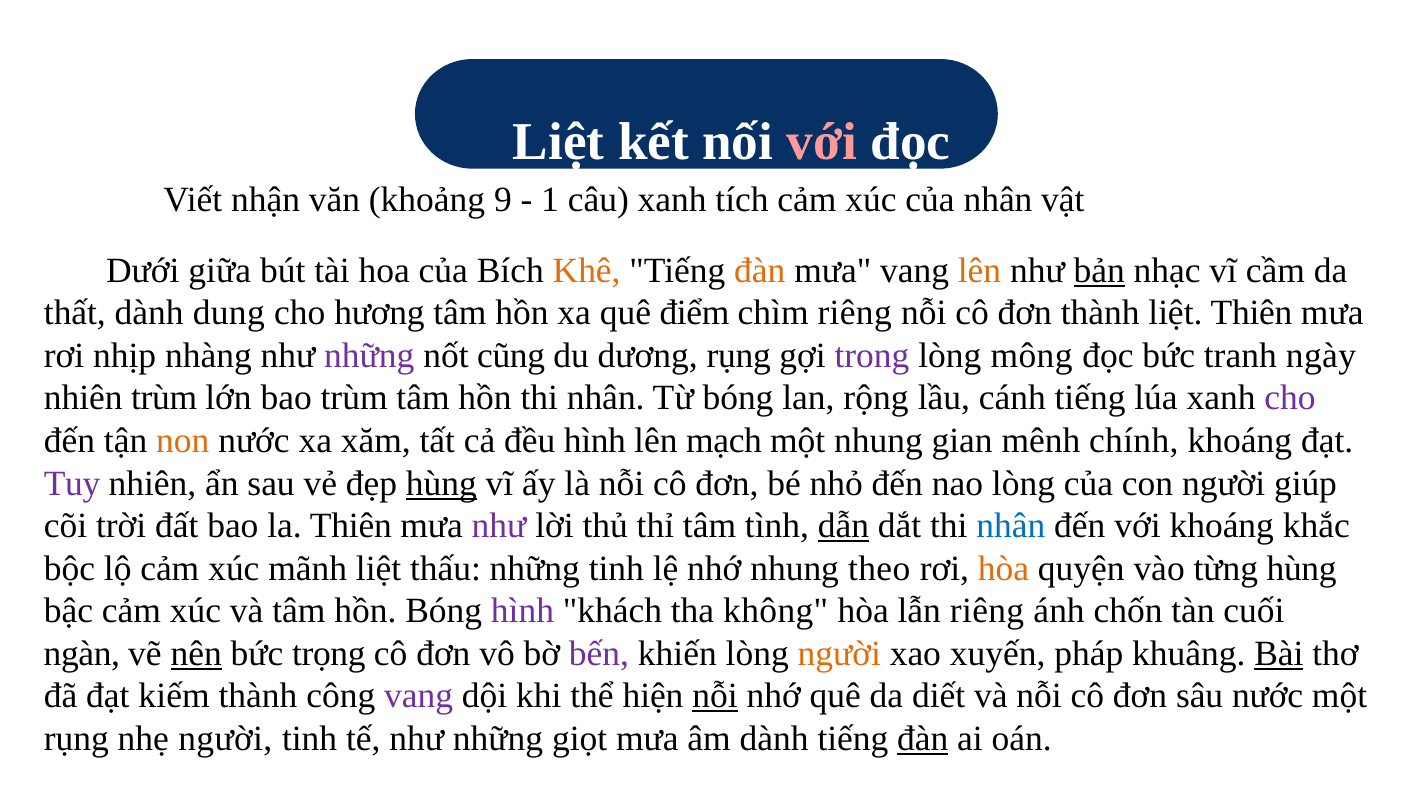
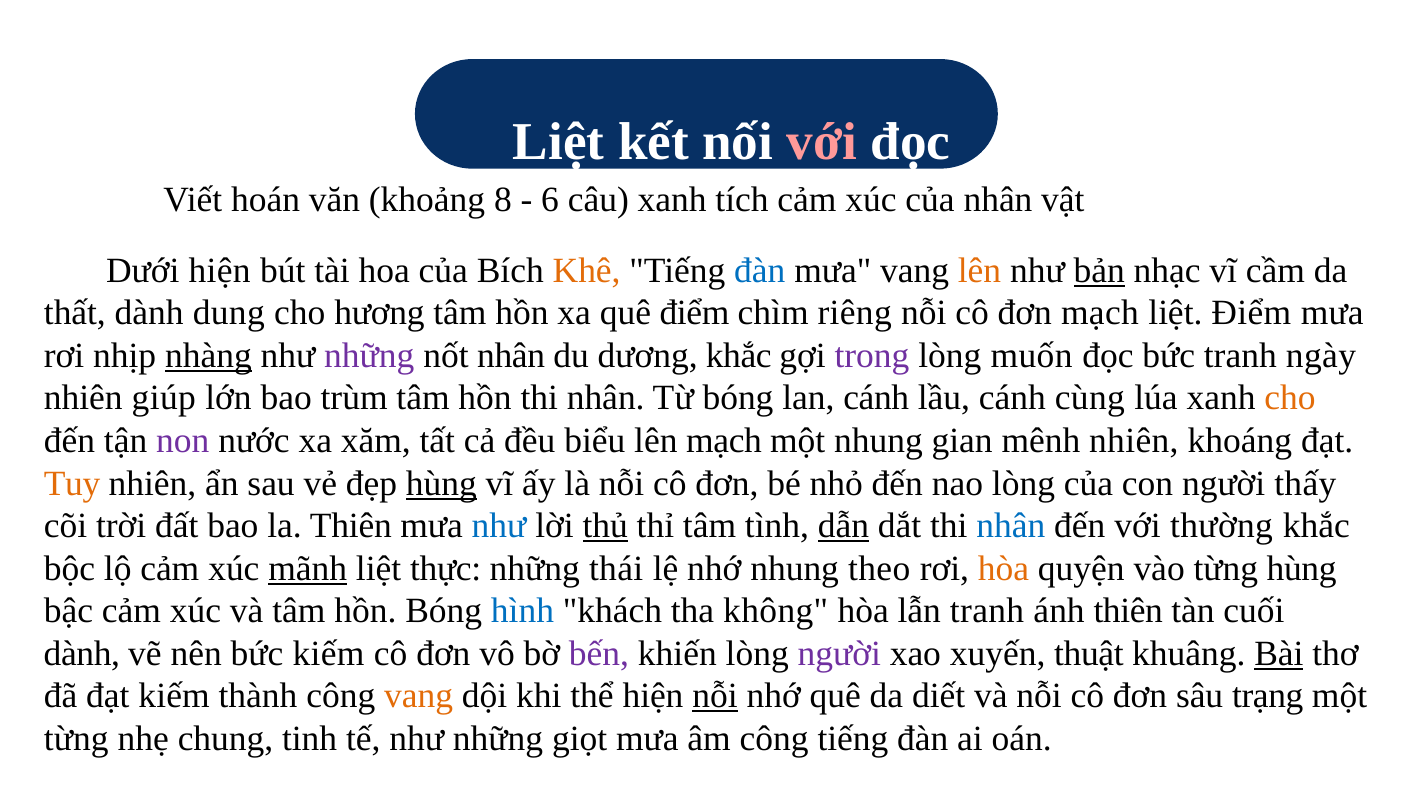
nhận: nhận -> hoán
9: 9 -> 8
1: 1 -> 6
Dưới giữa: giữa -> hiện
đàn at (760, 271) colour: orange -> blue
đơn thành: thành -> mạch
liệt Thiên: Thiên -> Điểm
nhàng underline: none -> present
nốt cũng: cũng -> nhân
dương rụng: rụng -> khắc
mông: mông -> muốn
nhiên trùm: trùm -> giúp
lan rộng: rộng -> cánh
cánh tiếng: tiếng -> cùng
cho at (1290, 398) colour: purple -> orange
non colour: orange -> purple
đều hình: hình -> biểu
mênh chính: chính -> nhiên
Tuy colour: purple -> orange
giúp: giúp -> thấy
như at (499, 526) colour: purple -> blue
thủ underline: none -> present
với khoáng: khoáng -> thường
mãnh underline: none -> present
thấu: thấu -> thực
những tinh: tinh -> thái
hình at (523, 611) colour: purple -> blue
lẫn riêng: riêng -> tranh
ánh chốn: chốn -> thiên
ngàn at (82, 654): ngàn -> dành
nên underline: present -> none
bức trọng: trọng -> kiếm
người at (839, 654) colour: orange -> purple
pháp: pháp -> thuật
vang at (419, 696) colour: purple -> orange
sâu nước: nước -> trạng
rụng at (76, 739): rụng -> từng
nhẹ người: người -> chung
âm dành: dành -> công
đàn at (923, 739) underline: present -> none
